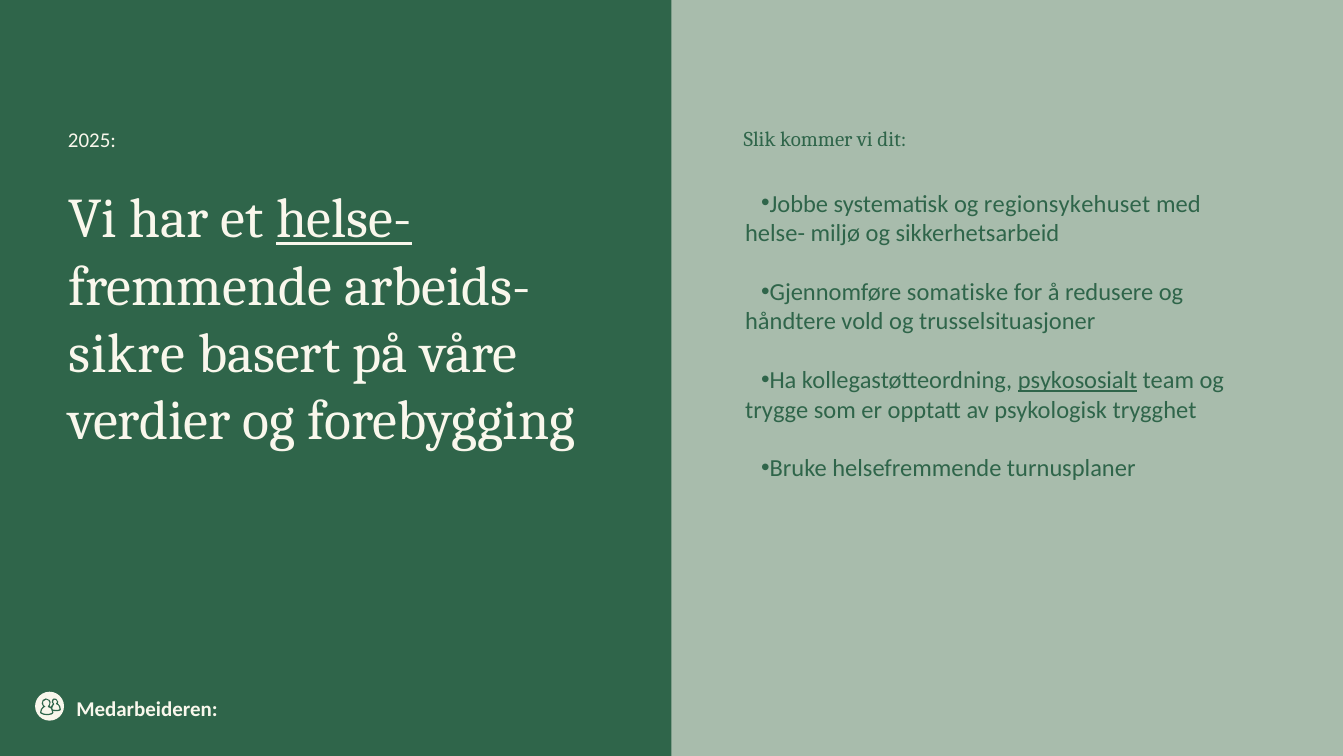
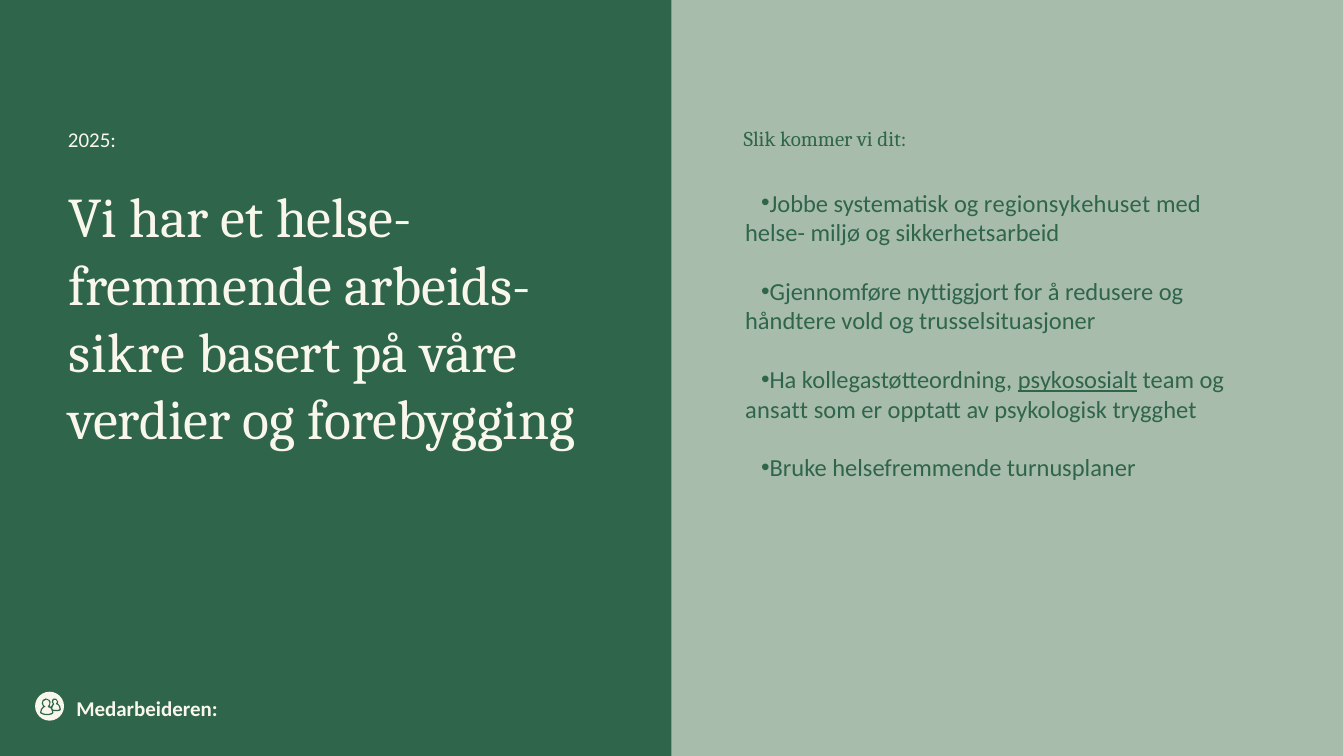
helse- at (344, 219) underline: present -> none
somatiske: somatiske -> nyttiggjort
trygge: trygge -> ansatt
